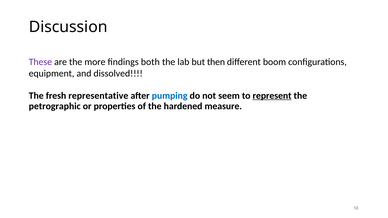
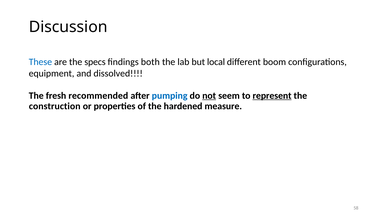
These colour: purple -> blue
more: more -> specs
then: then -> local
representative: representative -> recommended
not underline: none -> present
petrographic: petrographic -> construction
